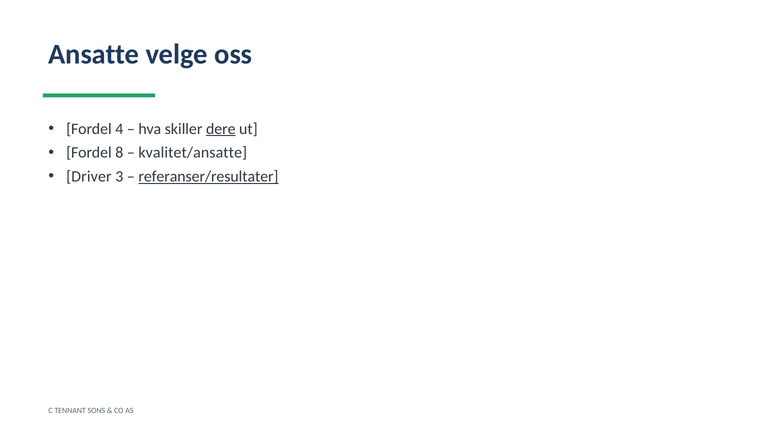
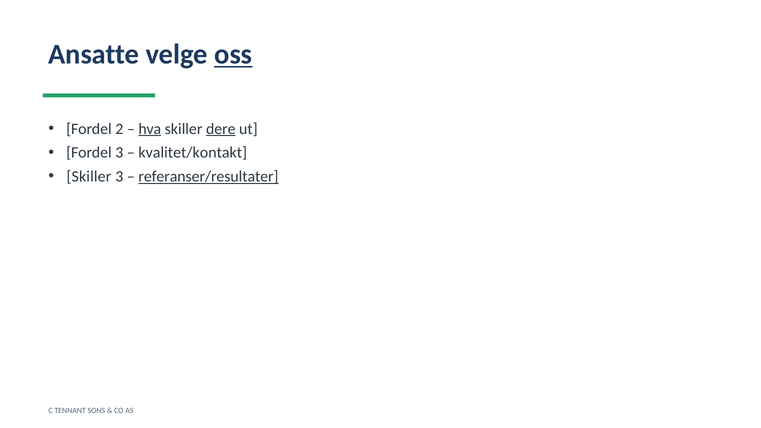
oss underline: none -> present
4: 4 -> 2
hva underline: none -> present
Fordel 8: 8 -> 3
kvalitet/ansatte: kvalitet/ansatte -> kvalitet/kontakt
Driver at (89, 176): Driver -> Skiller
